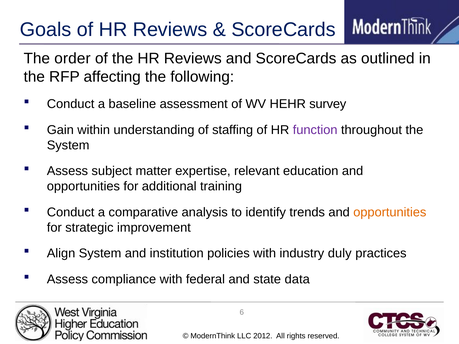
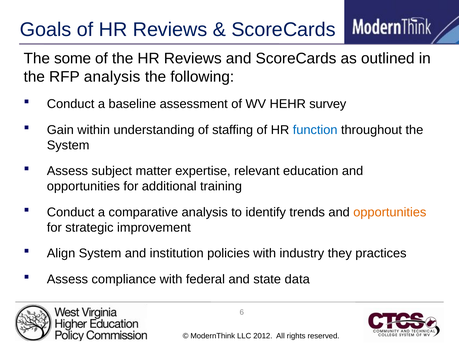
order: order -> some
RFP affecting: affecting -> analysis
function colour: purple -> blue
duly: duly -> they
